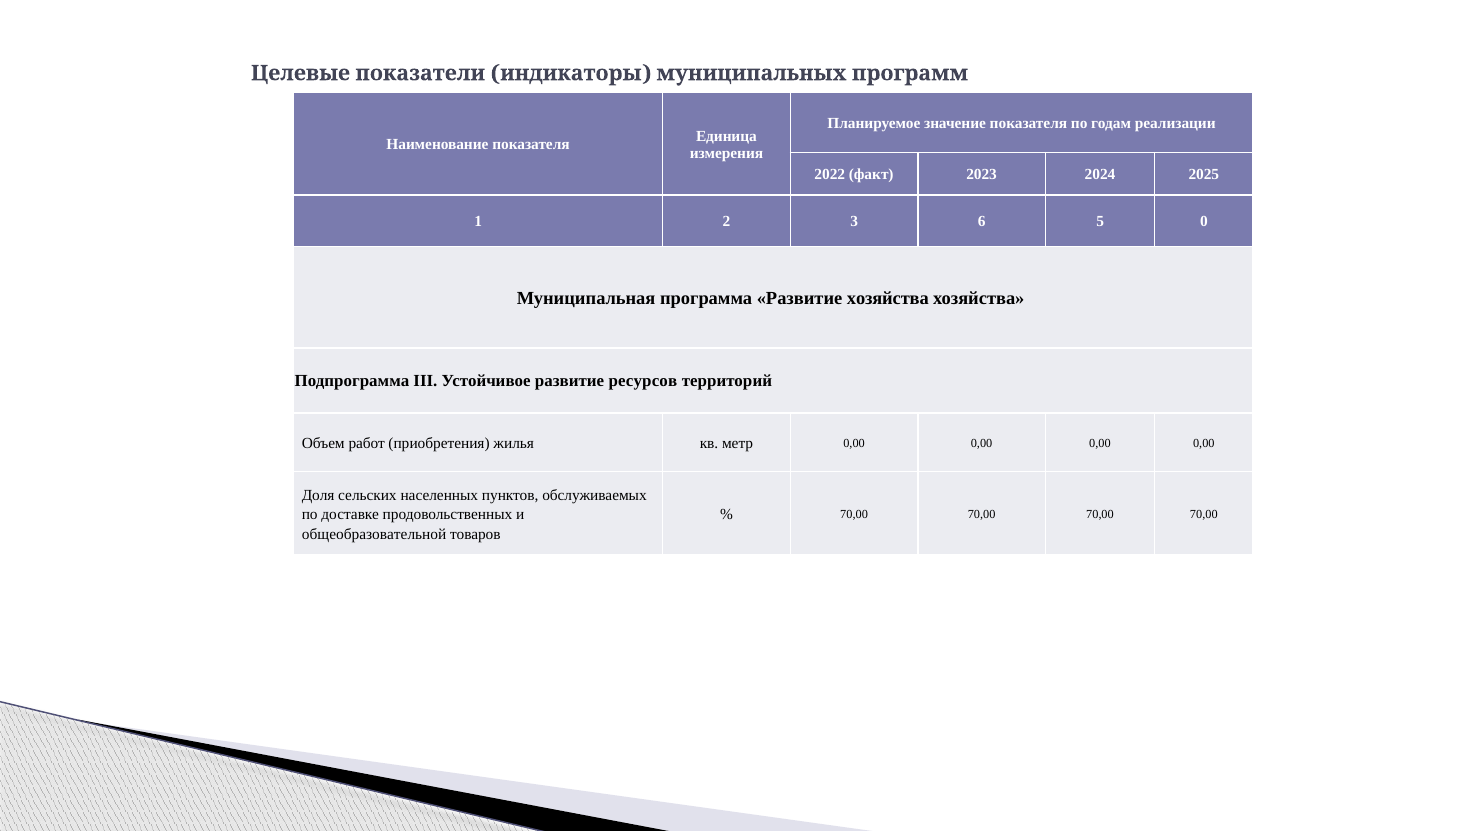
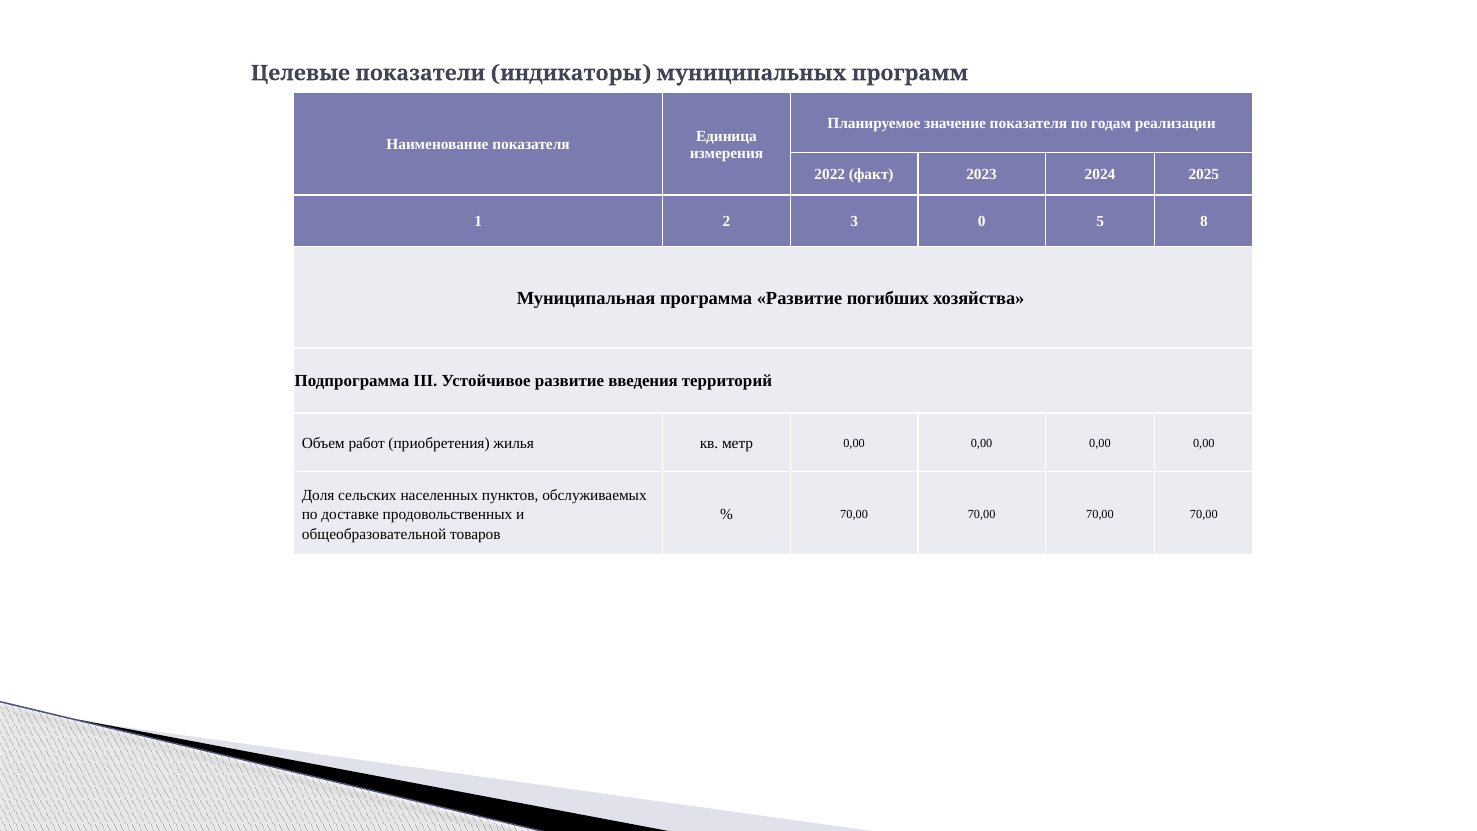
6: 6 -> 0
0: 0 -> 8
Развитие хозяйства: хозяйства -> погибших
ресурсов: ресурсов -> введения
